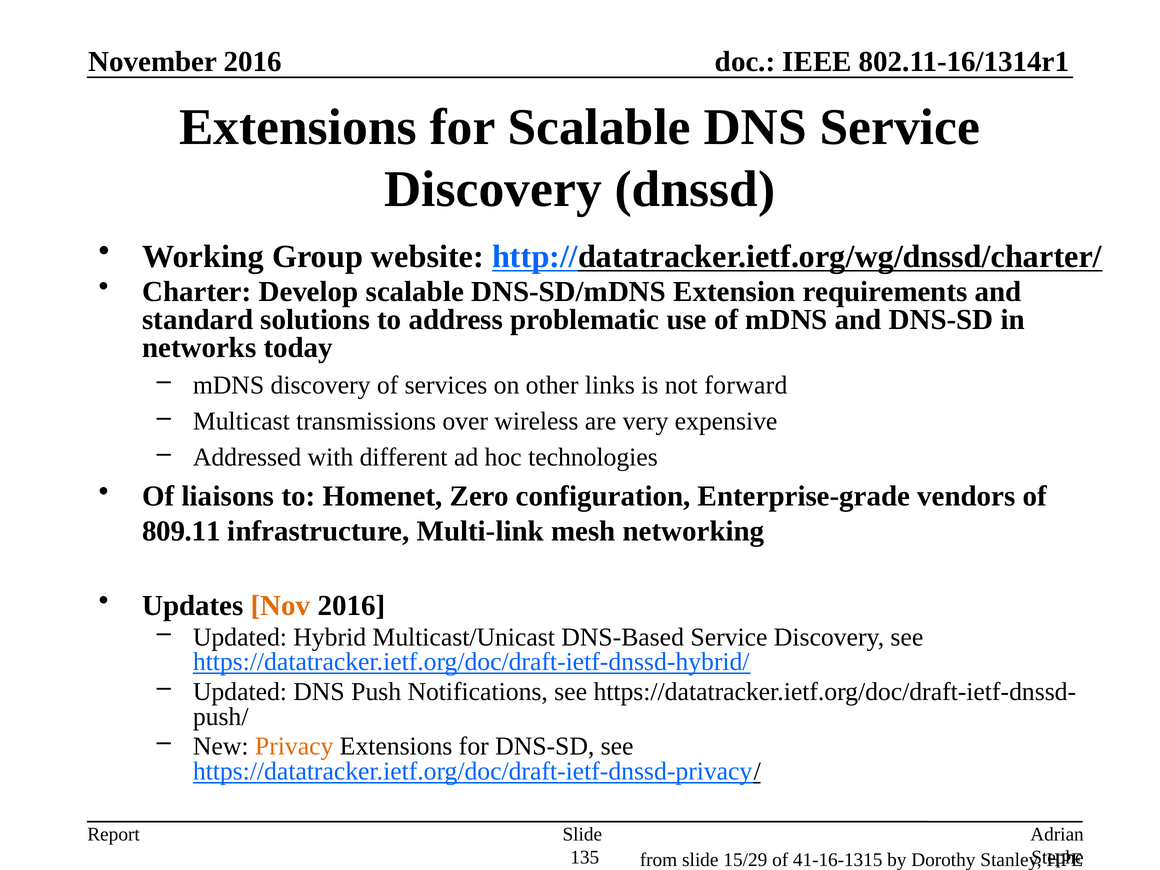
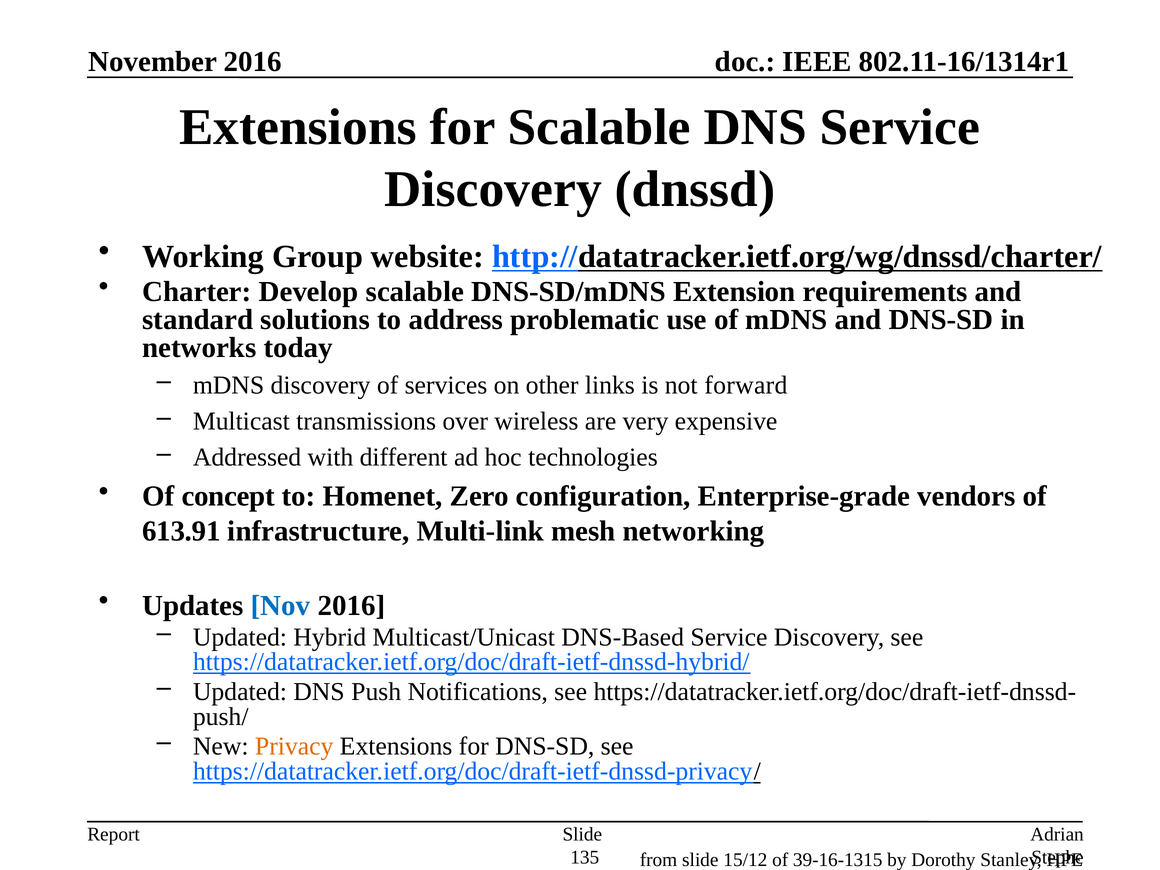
liaisons: liaisons -> concept
809.11: 809.11 -> 613.91
Nov colour: orange -> blue
15/29: 15/29 -> 15/12
41-16-1315: 41-16-1315 -> 39-16-1315
